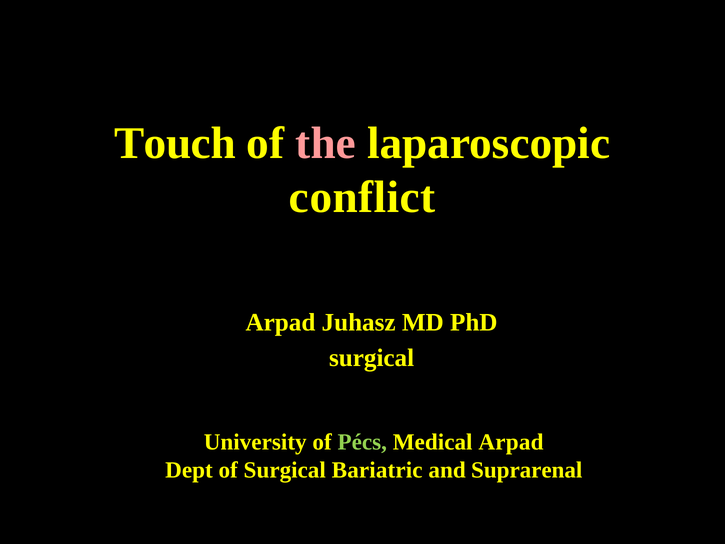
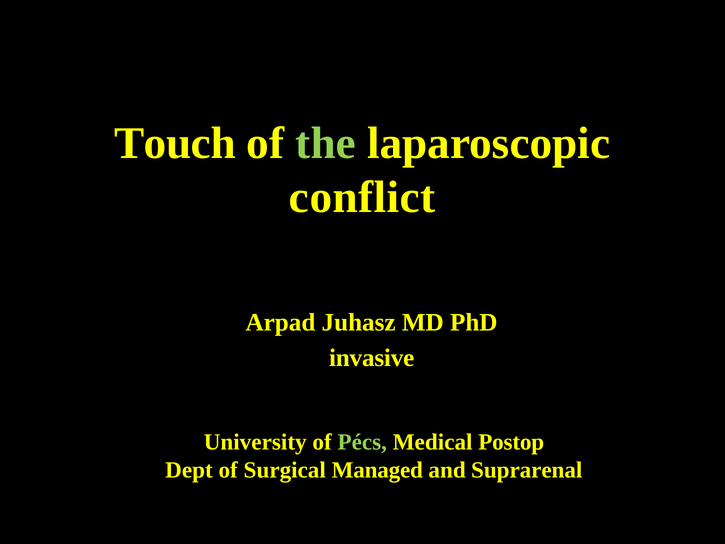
the colour: pink -> light green
surgical at (372, 358): surgical -> invasive
Medical Arpad: Arpad -> Postop
Bariatric: Bariatric -> Managed
